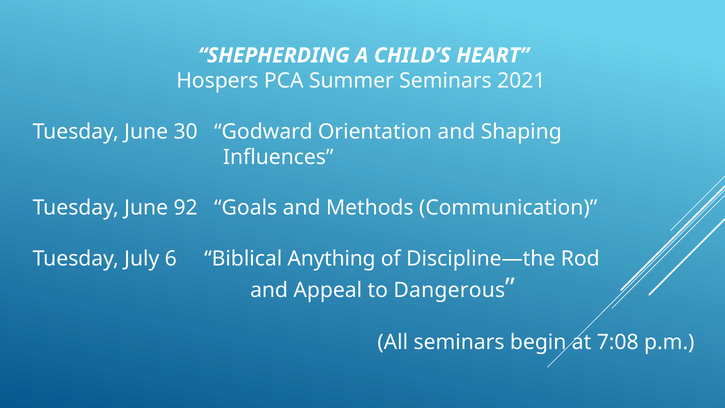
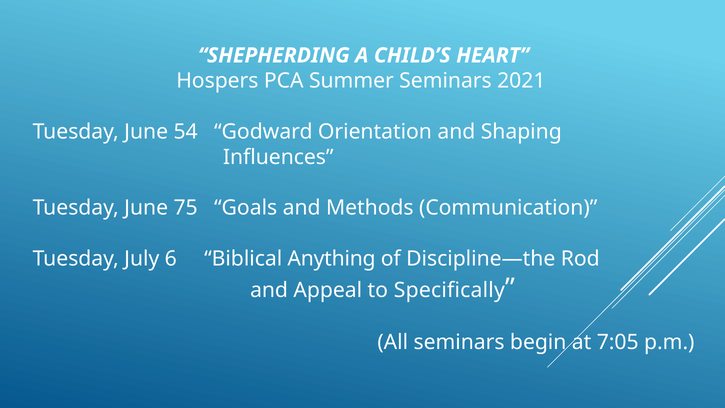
30: 30 -> 54
92: 92 -> 75
Dangerous: Dangerous -> Specifically
7:08: 7:08 -> 7:05
